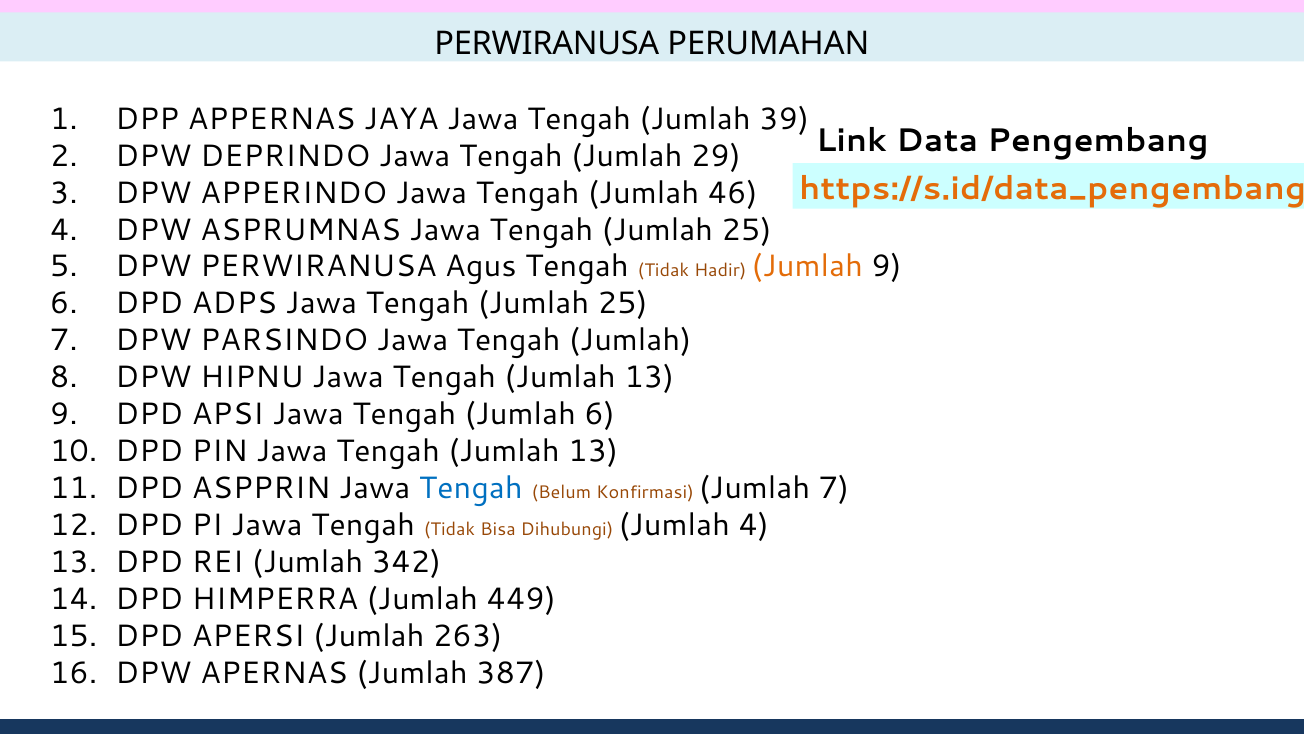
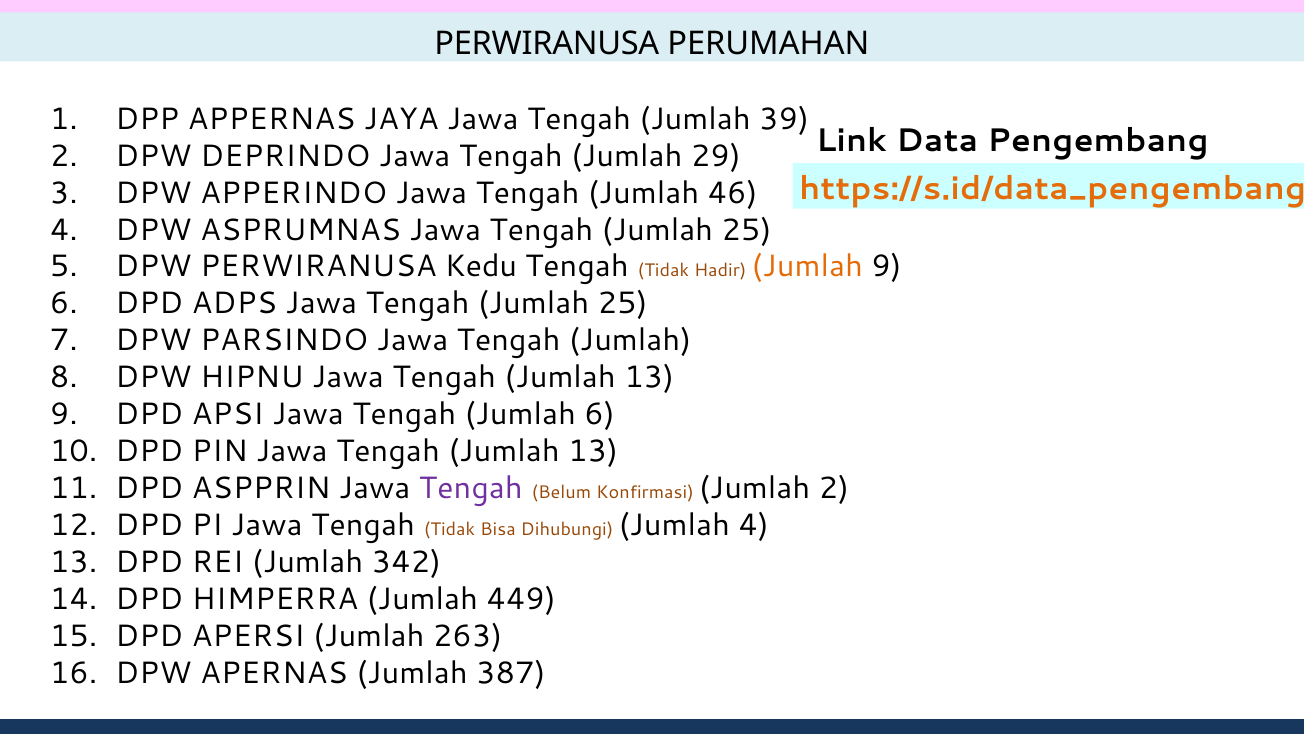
Agus: Agus -> Kedu
Tengah at (471, 488) colour: blue -> purple
Jumlah 7: 7 -> 2
